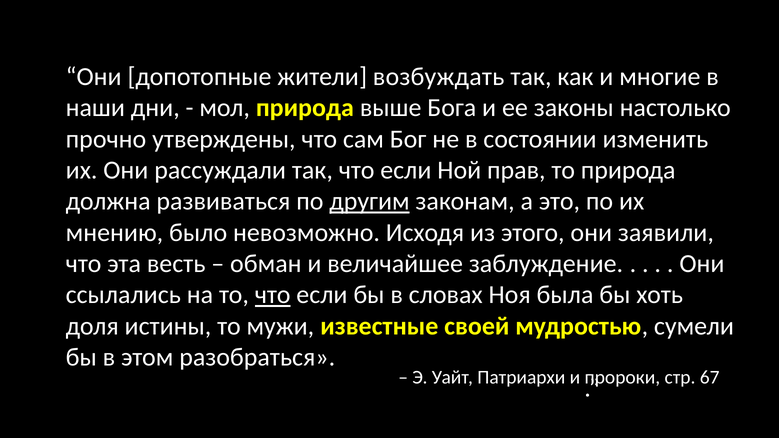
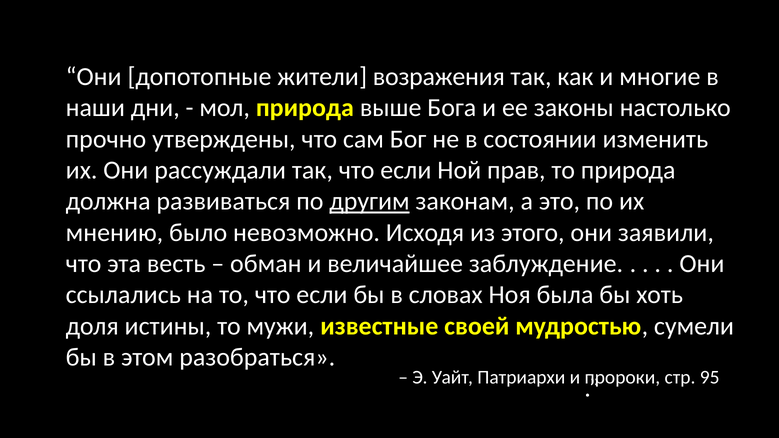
возбуждать: возбуждать -> возражения
что at (273, 295) underline: present -> none
67: 67 -> 95
